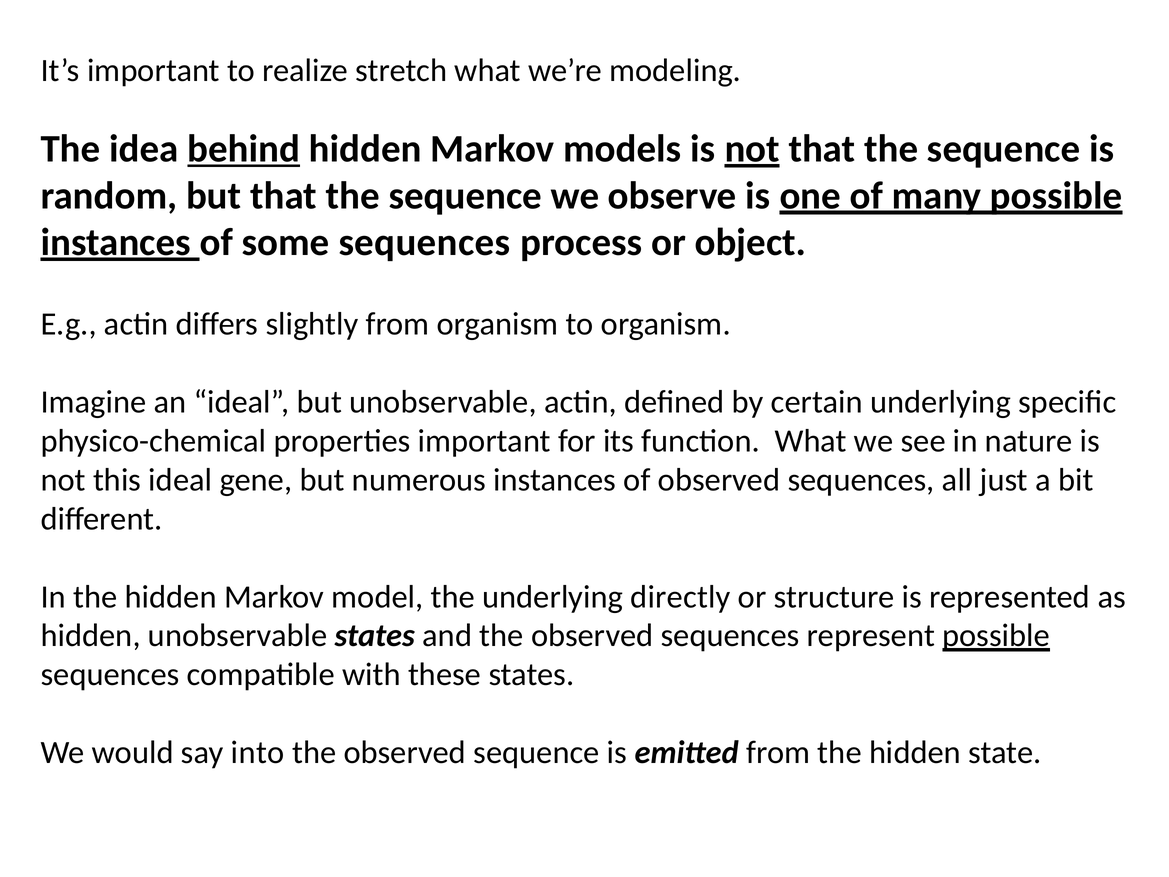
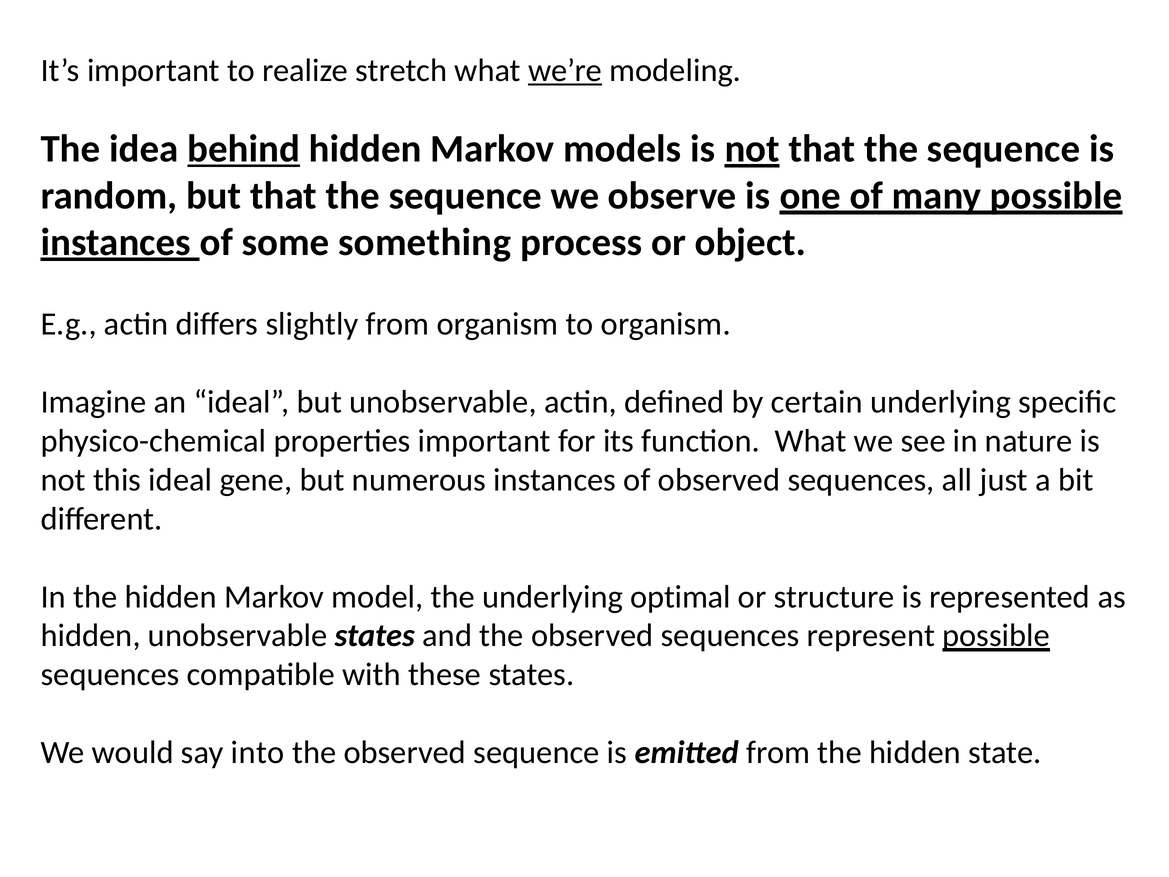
we’re underline: none -> present
some sequences: sequences -> something
directly: directly -> optimal
